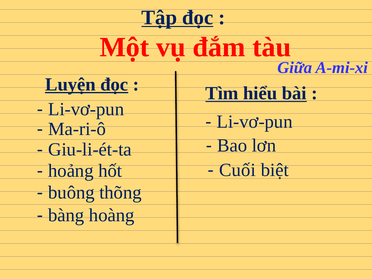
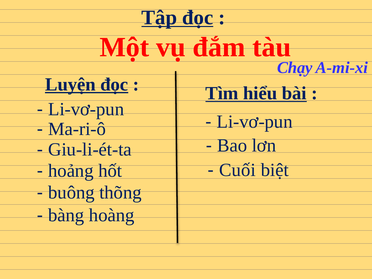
Giữa: Giữa -> Chạy
